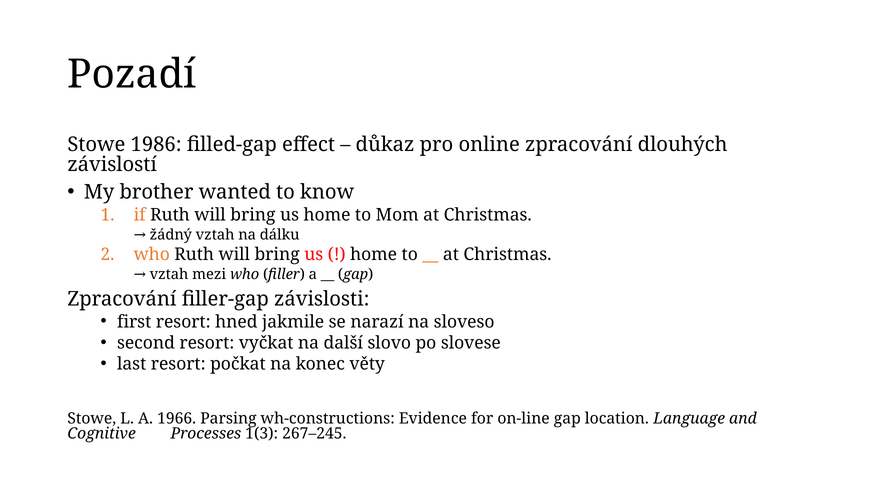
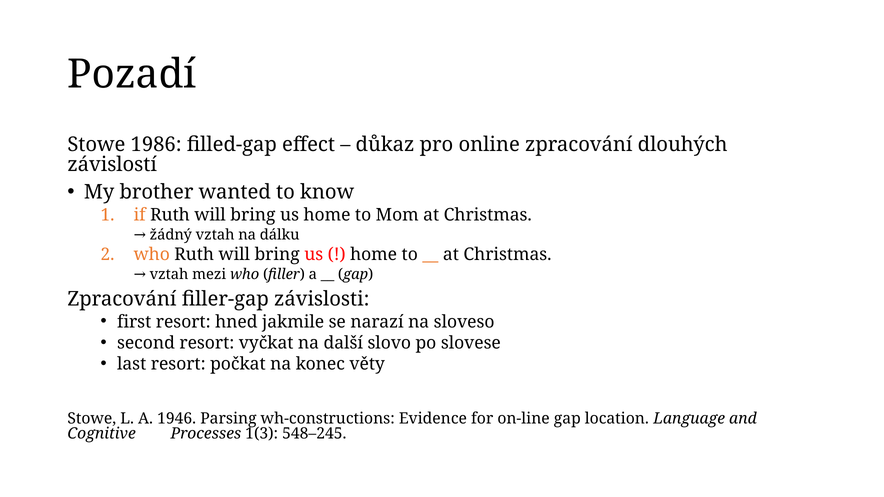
1966: 1966 -> 1946
267–245: 267–245 -> 548–245
